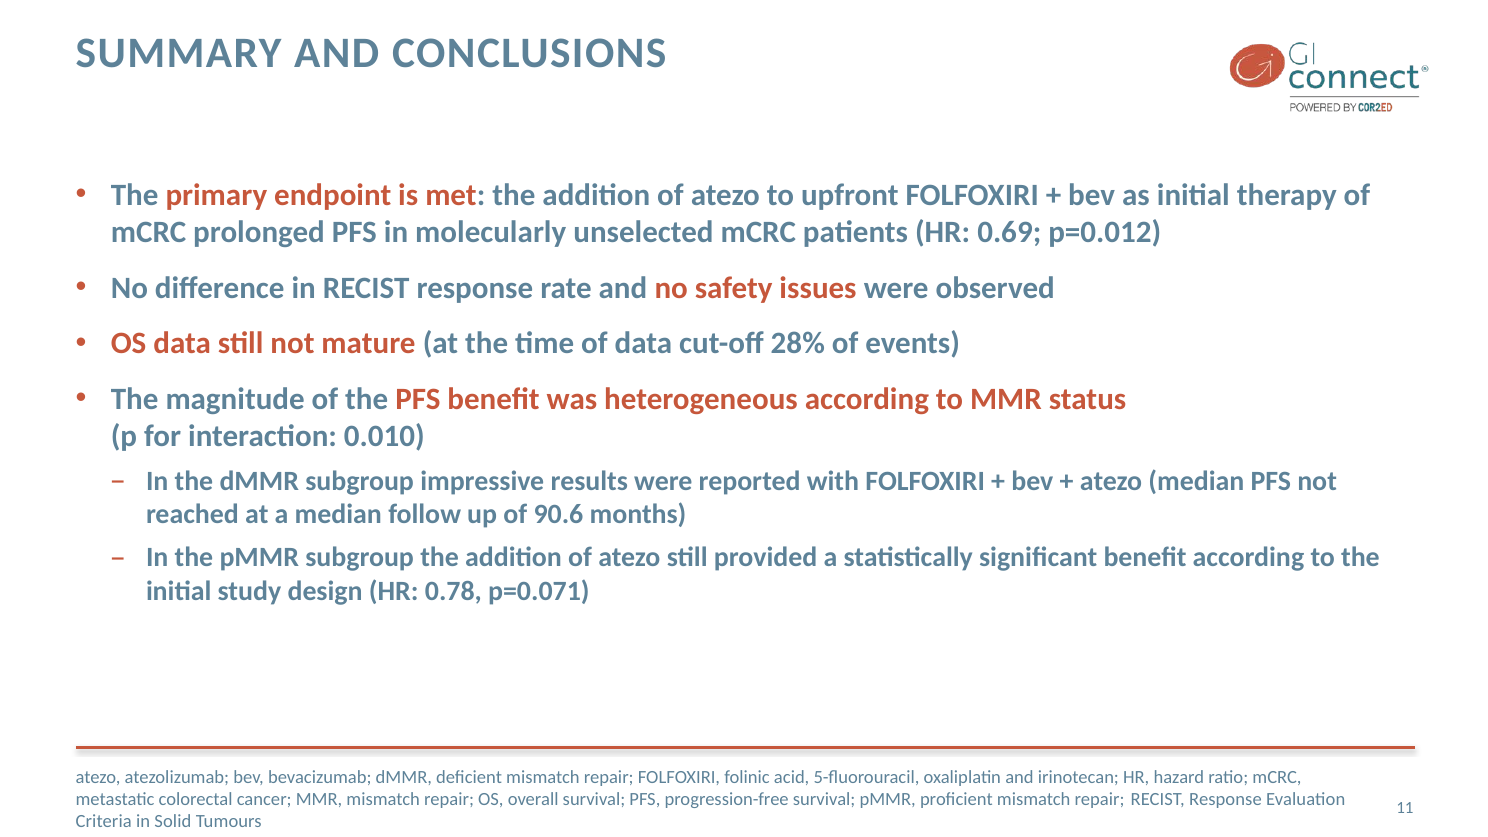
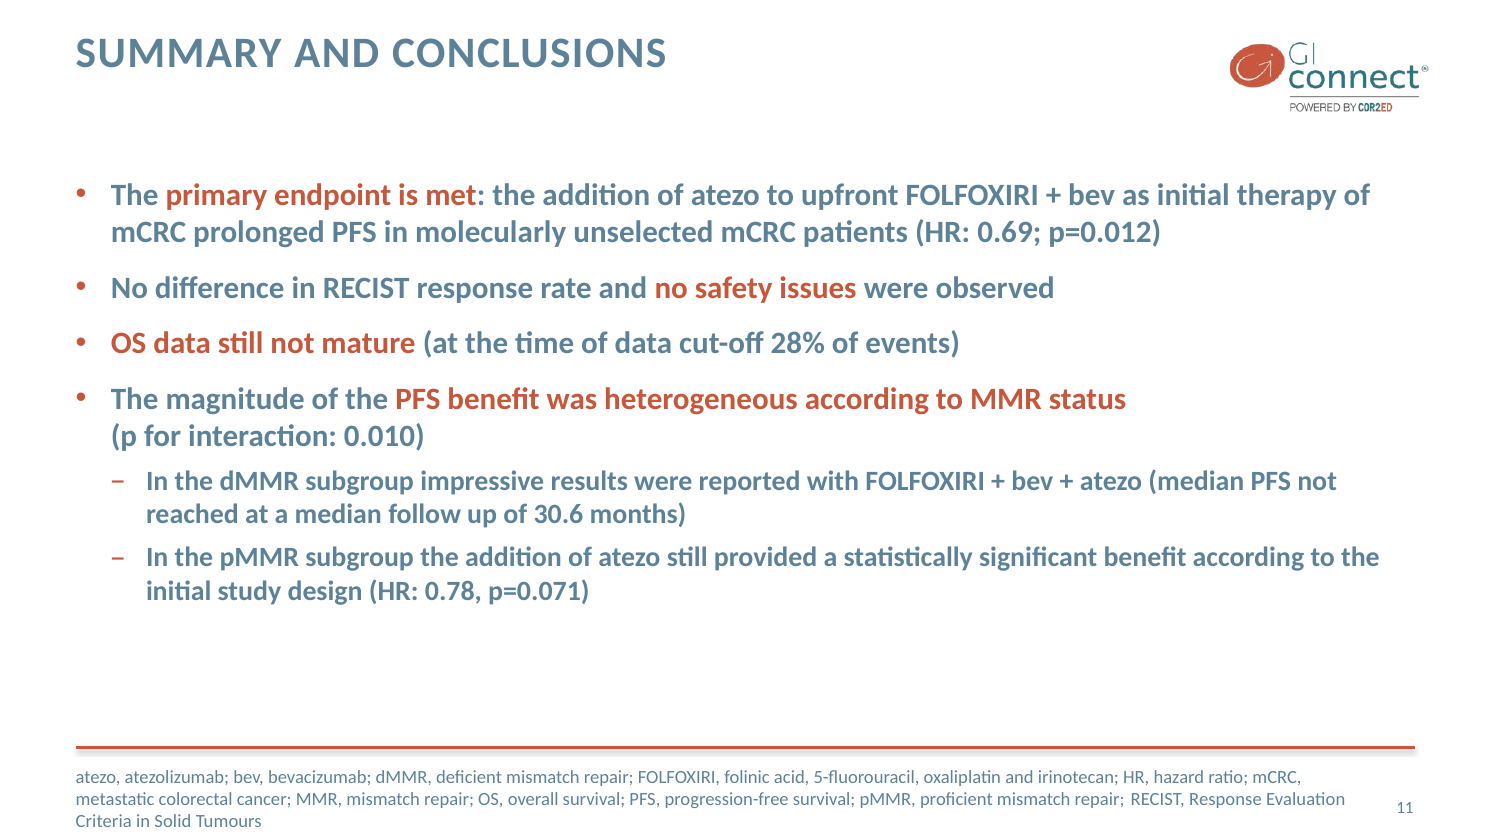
90.6: 90.6 -> 30.6
